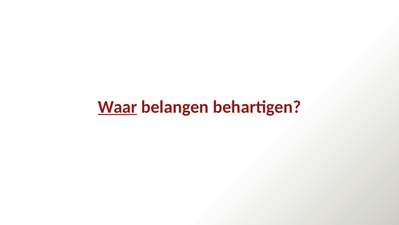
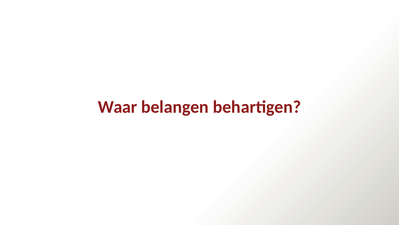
Waar underline: present -> none
